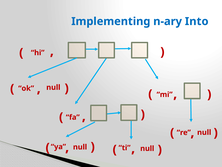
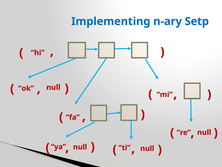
Into: Into -> Setp
